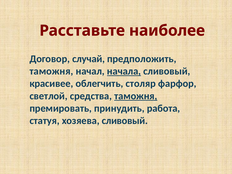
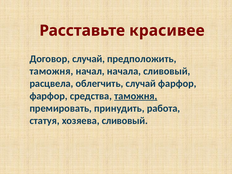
наиболее: наиболее -> красивее
начала underline: present -> none
красивее: красивее -> расцвела
облегчить столяр: столяр -> случай
светлой at (49, 96): светлой -> фарфор
